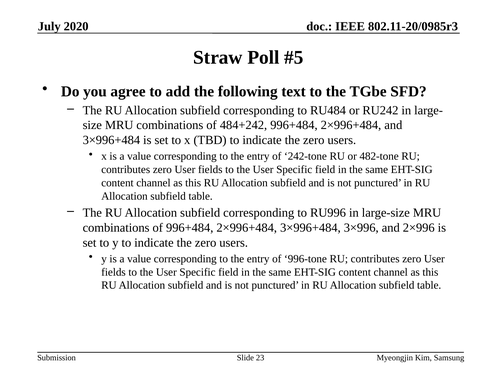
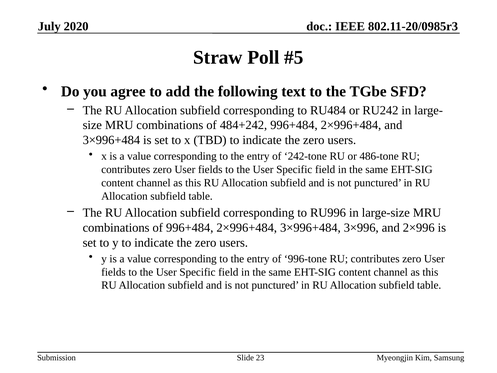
482-tone: 482-tone -> 486-tone
